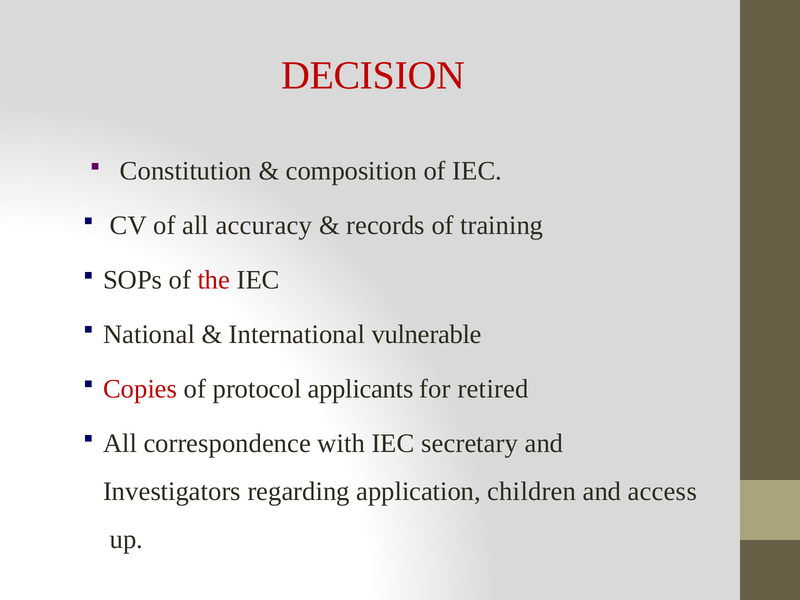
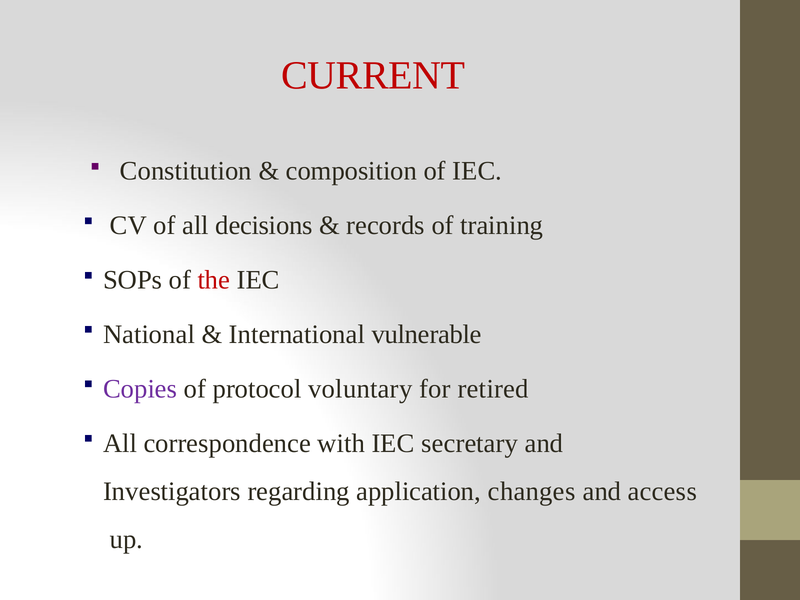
DECISION: DECISION -> CURRENT
accuracy: accuracy -> decisions
Copies colour: red -> purple
applicants: applicants -> voluntary
children: children -> changes
